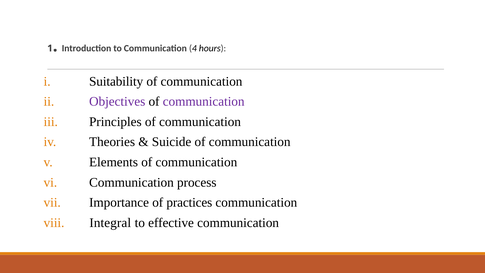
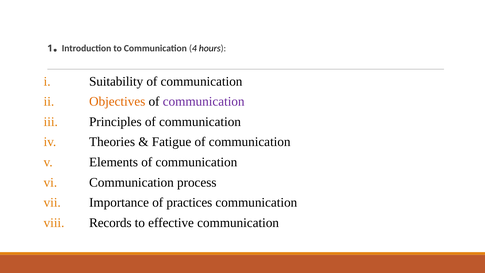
Objectives colour: purple -> orange
Suicide: Suicide -> Fatigue
Integral: Integral -> Records
